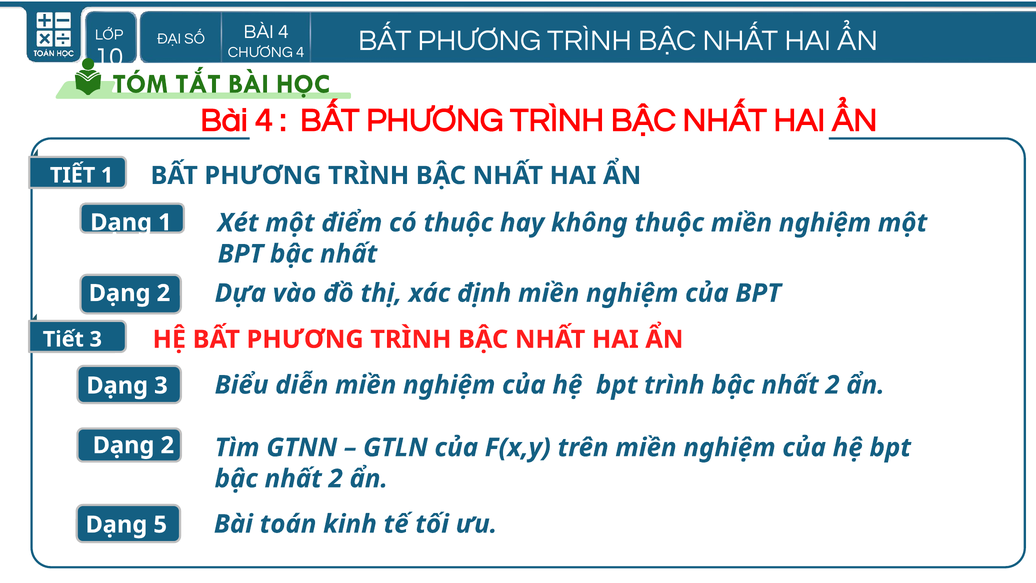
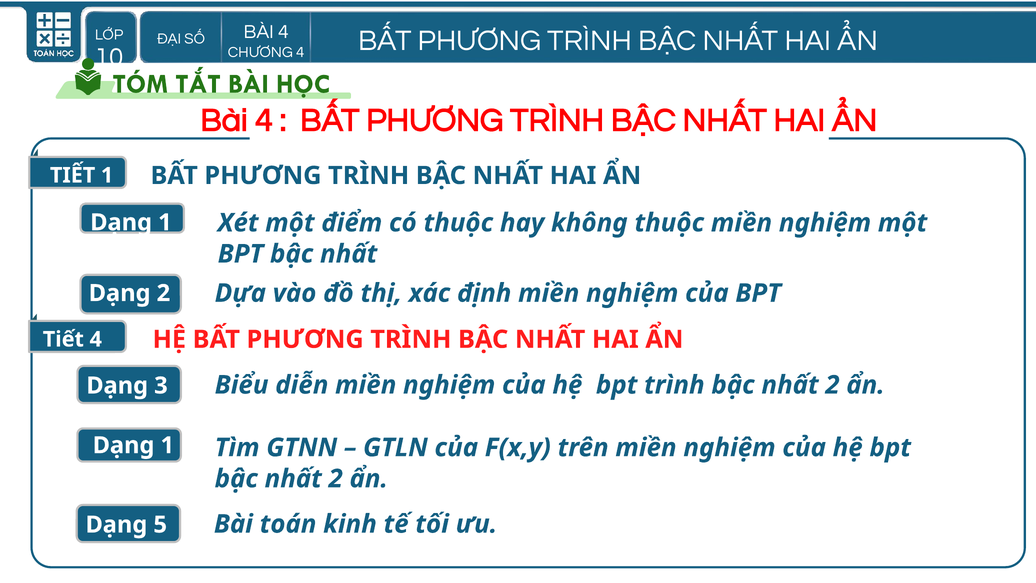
Tiết 3: 3 -> 4
2 at (167, 445): 2 -> 1
